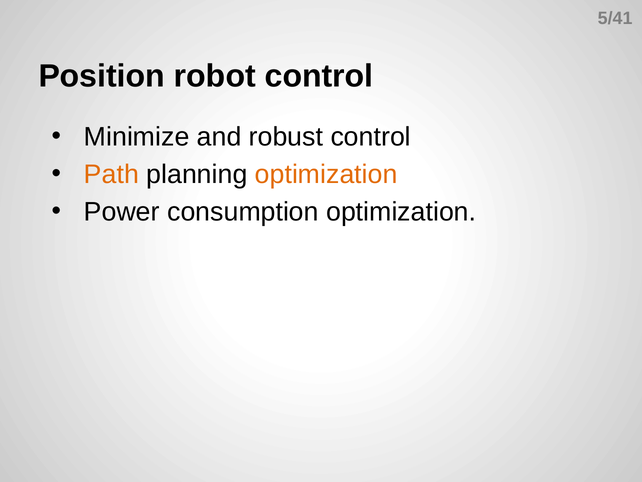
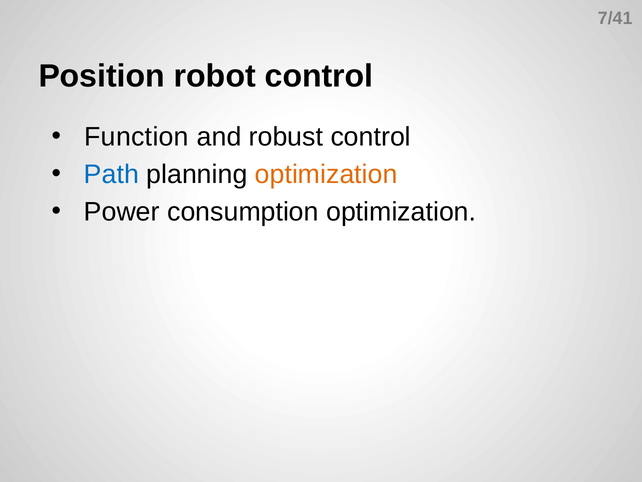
5/41: 5/41 -> 7/41
Minimize: Minimize -> Function
Path colour: orange -> blue
